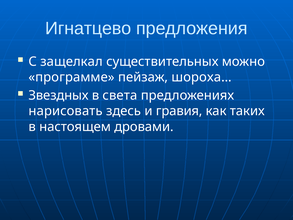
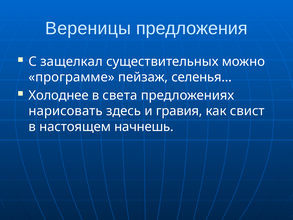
Игнатцево: Игнатцево -> Вереницы
шороха…: шороха… -> селенья…
Звездных: Звездных -> Холоднее
таких: таких -> свист
дровами: дровами -> начнешь
